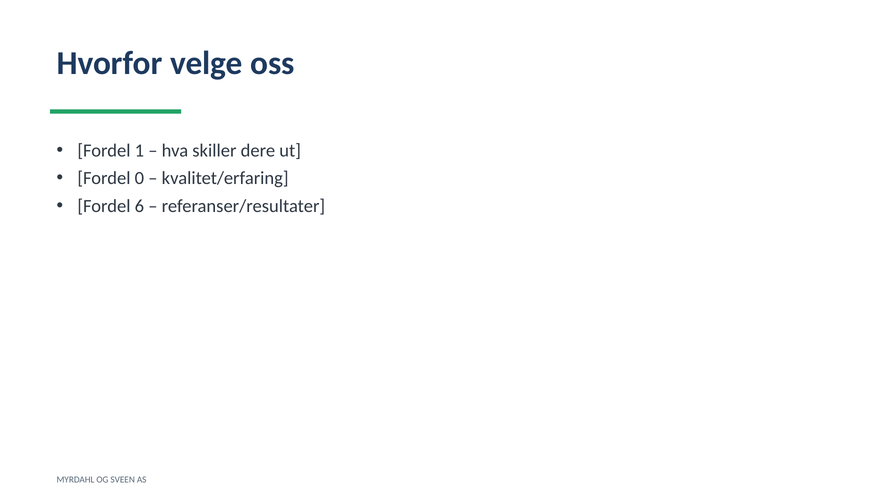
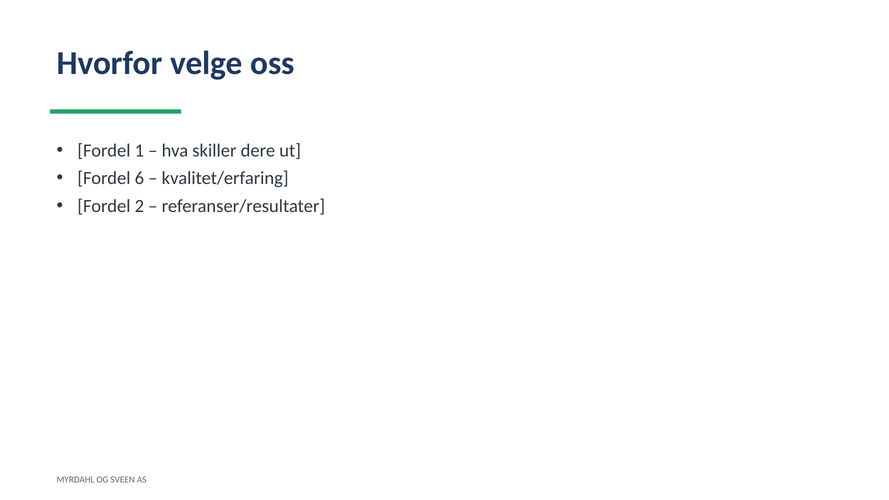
0: 0 -> 6
6: 6 -> 2
